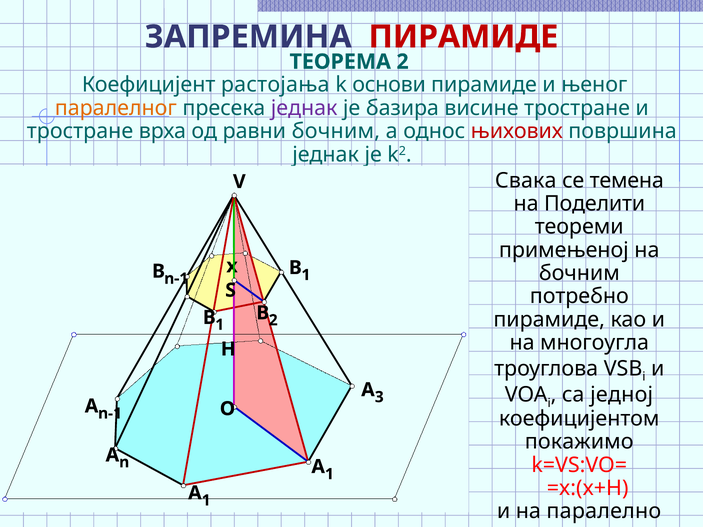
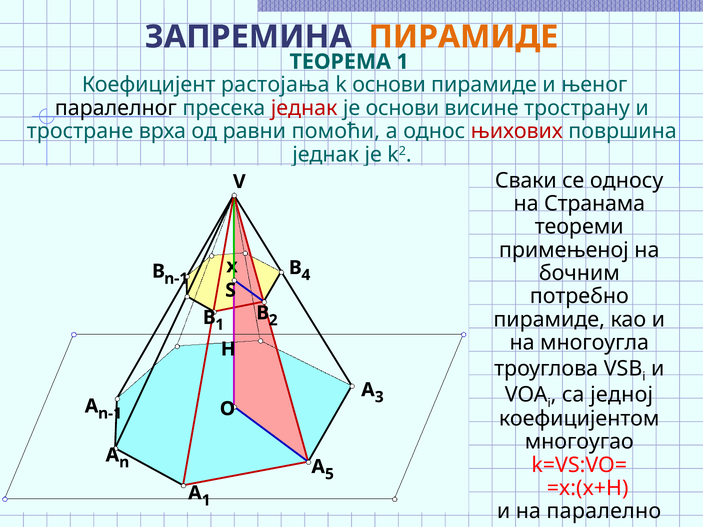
ПИРАМИДЕ at (463, 37) colour: red -> orange
ТЕОРЕМА 2: 2 -> 1
паралелног colour: orange -> black
једнак at (304, 108) colour: purple -> red
је базира: базира -> основи
висине тростране: тростране -> тространу
равни бочним: бочним -> помоћи
Свака: Свака -> Сваки
темена: темена -> односу
Поделити: Поделити -> Странама
1 at (306, 275): 1 -> 4
покажимо: покажимо -> многоугао
1 at (329, 474): 1 -> 5
